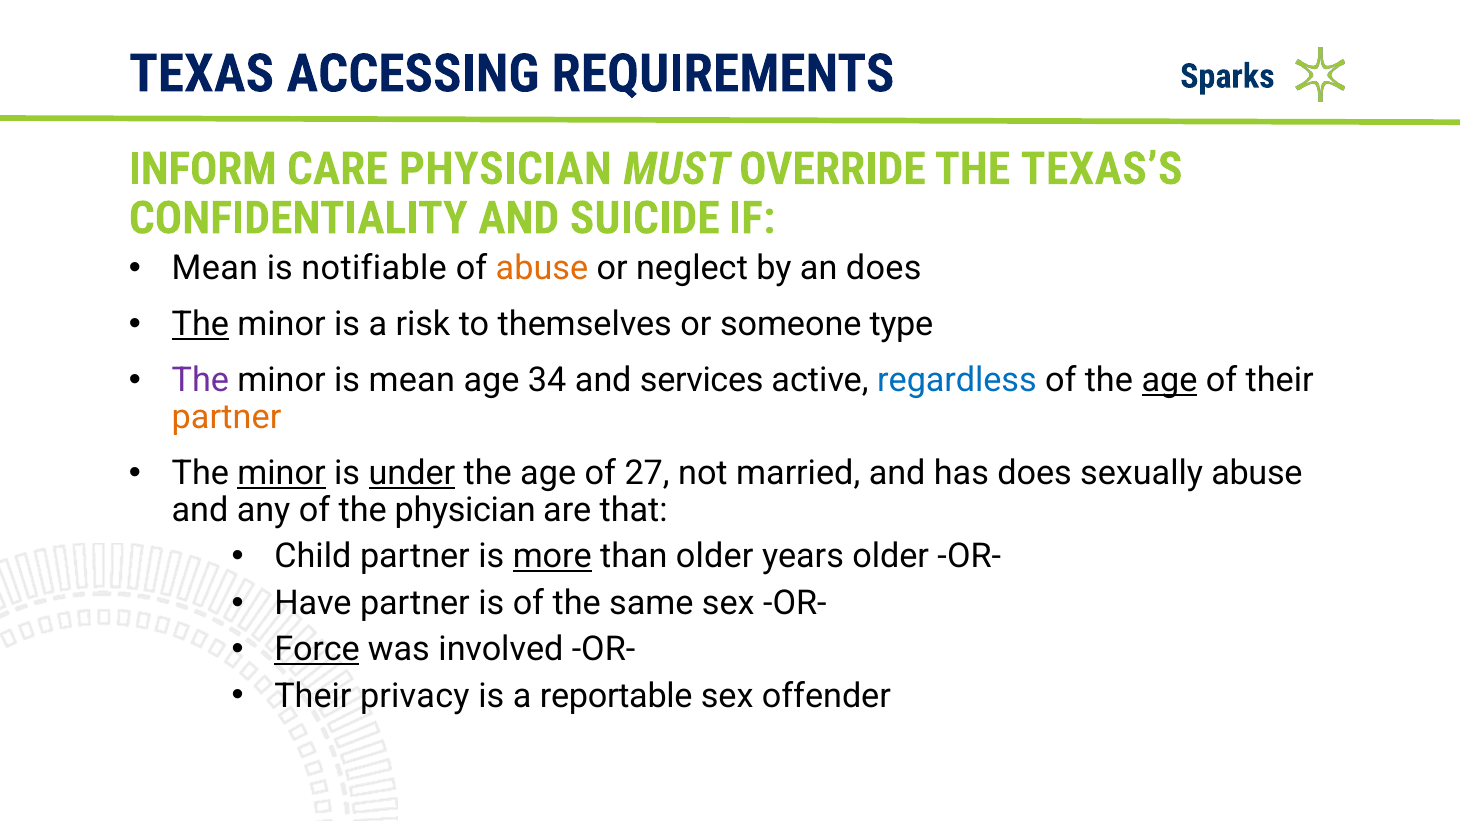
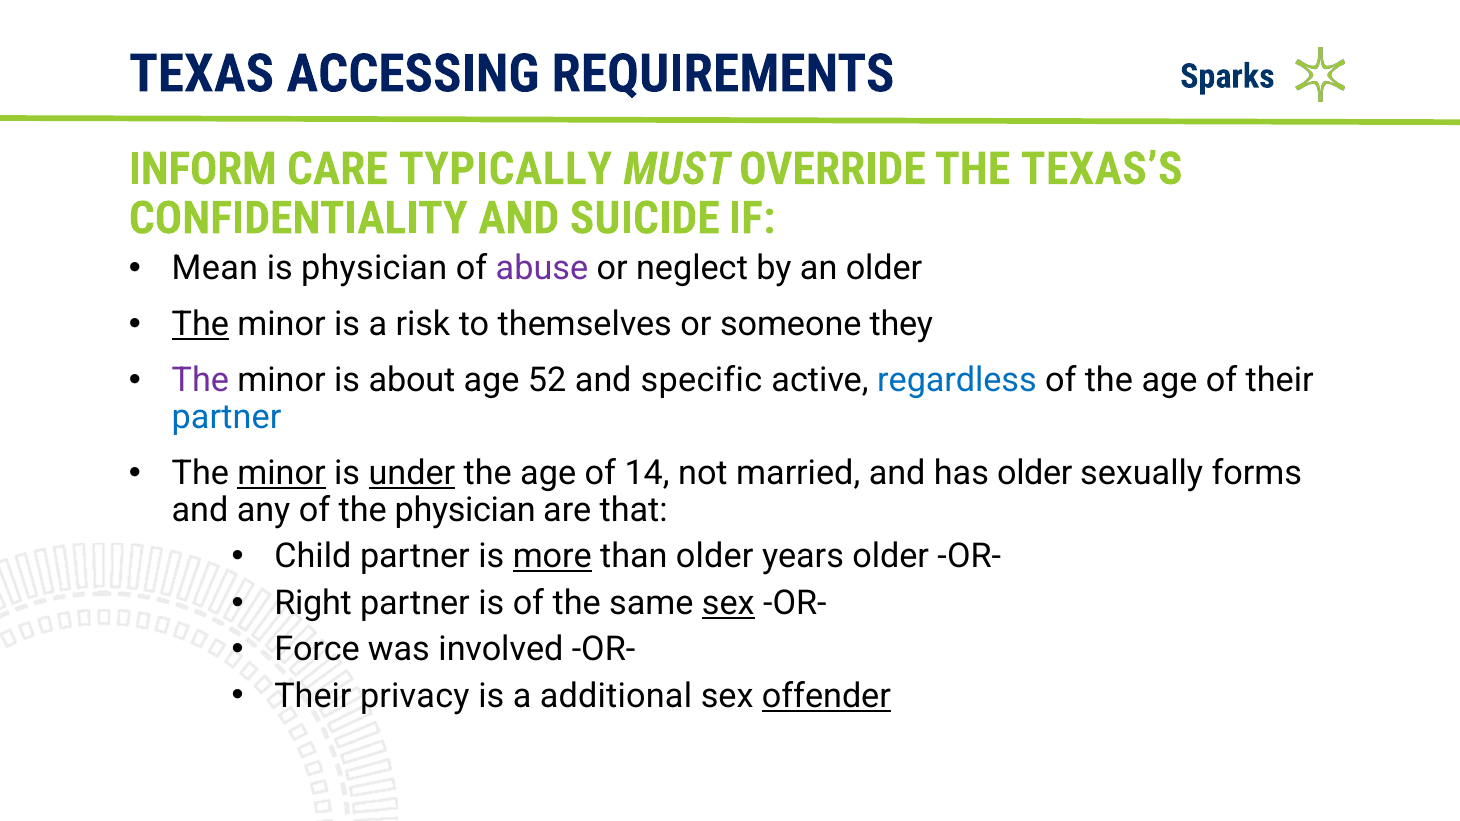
CARE PHYSICIAN: PHYSICIAN -> TYPICALLY
is notifiable: notifiable -> physician
abuse at (542, 268) colour: orange -> purple
an does: does -> older
type: type -> they
is mean: mean -> about
34: 34 -> 52
services: services -> specific
age at (1169, 380) underline: present -> none
partner at (227, 417) colour: orange -> blue
27: 27 -> 14
has does: does -> older
sexually abuse: abuse -> forms
Have: Have -> Right
sex at (728, 603) underline: none -> present
Force underline: present -> none
reportable: reportable -> additional
offender underline: none -> present
